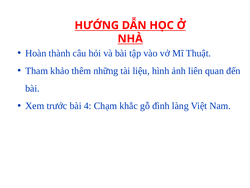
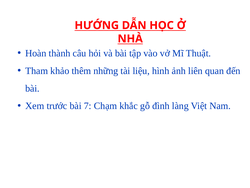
4: 4 -> 7
